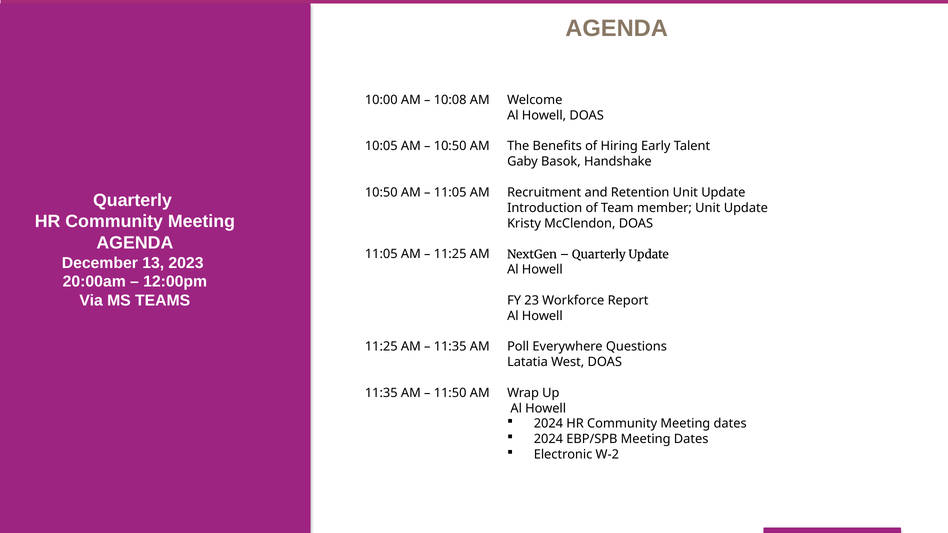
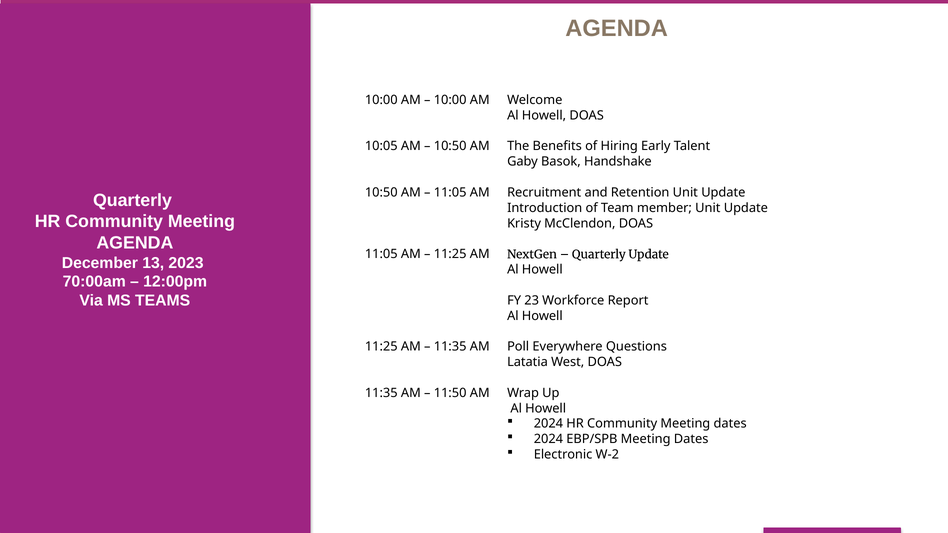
10:08 at (450, 100): 10:08 -> 10:00
20:00am: 20:00am -> 70:00am
